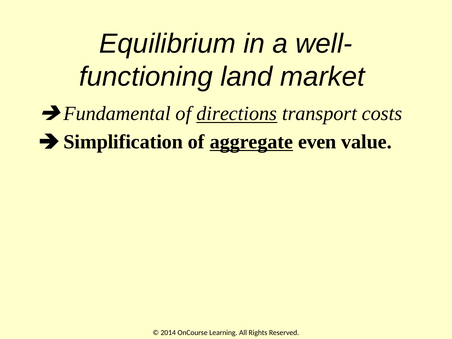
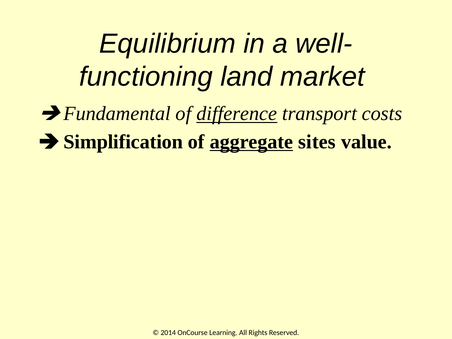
directions: directions -> difference
even: even -> sites
